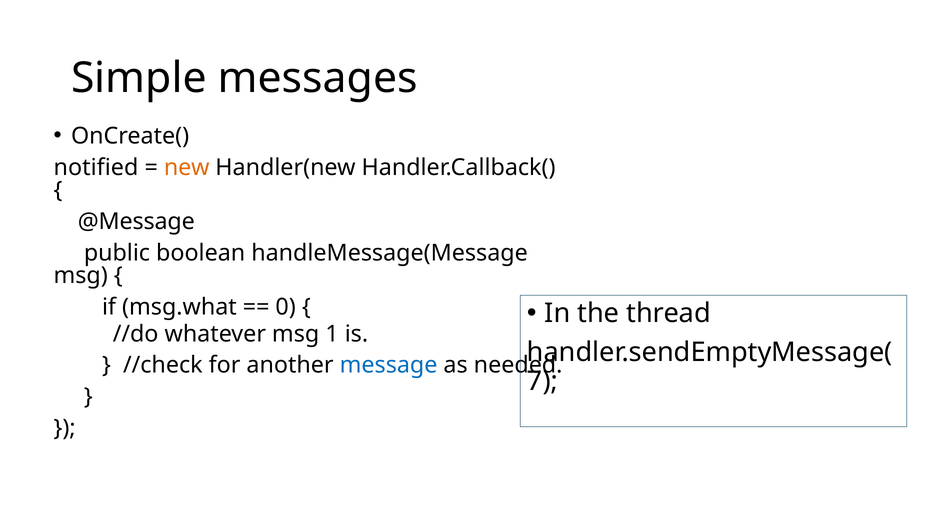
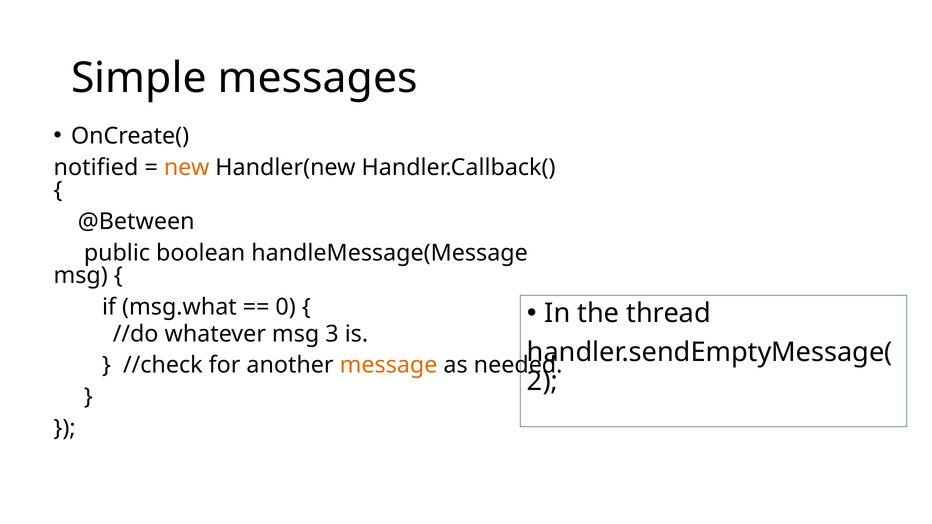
@Message: @Message -> @Between
1: 1 -> 3
message colour: blue -> orange
7: 7 -> 2
